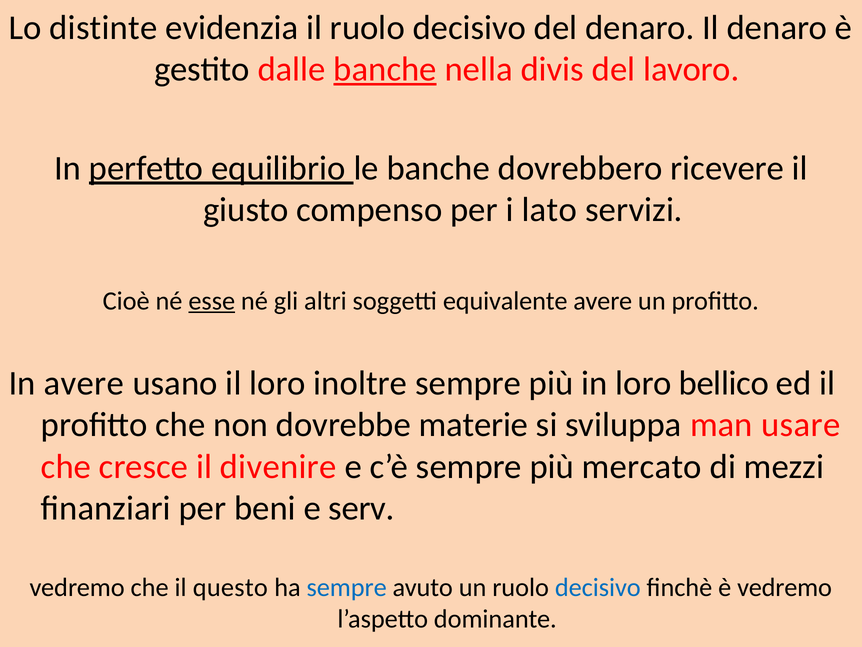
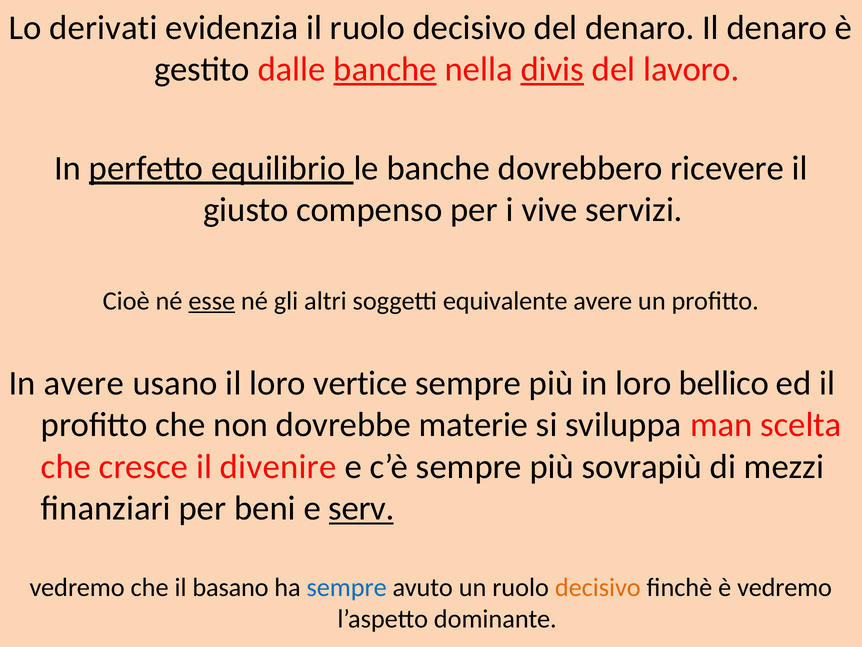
distinte: distinte -> derivati
divis underline: none -> present
lato: lato -> vive
inoltre: inoltre -> vertice
usare: usare -> scelta
mercato: mercato -> sovrapiù
serv underline: none -> present
questo: questo -> basano
decisivo at (598, 587) colour: blue -> orange
